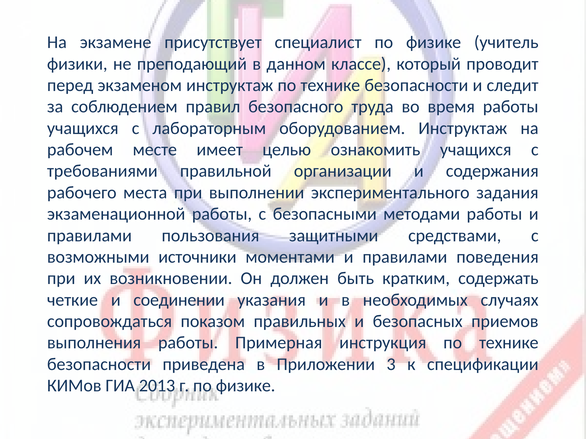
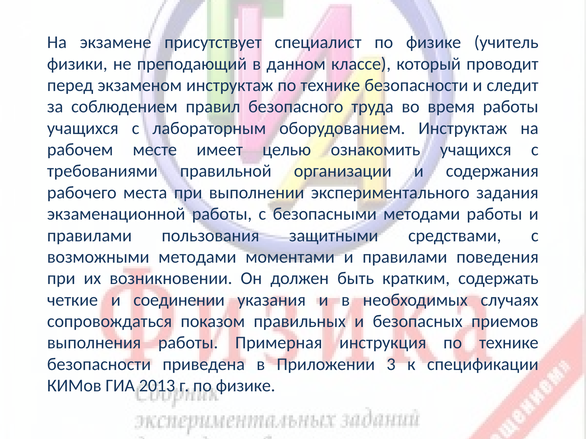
возможными источники: источники -> методами
